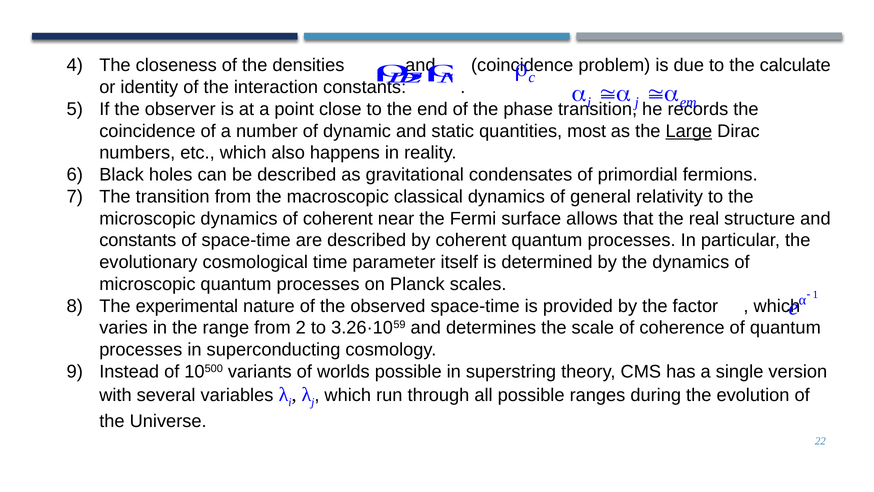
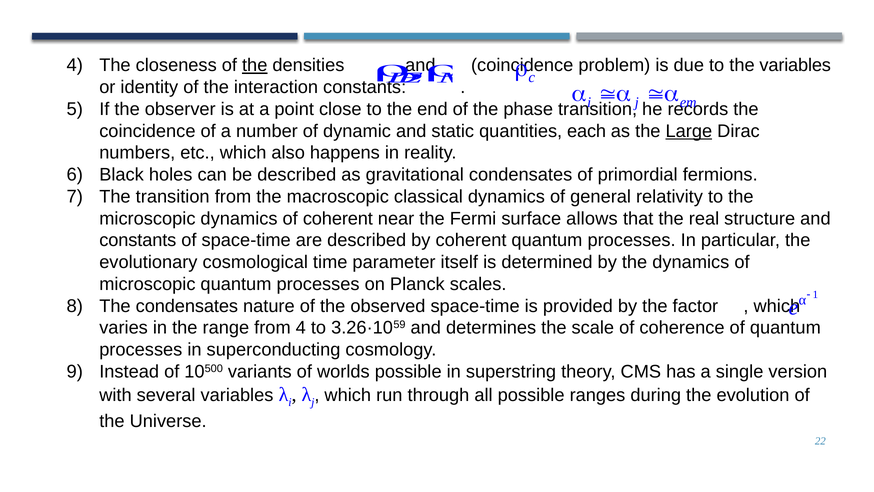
the at (255, 65) underline: none -> present
the calculate: calculate -> variables
most: most -> each
The experimental: experimental -> condensates
from 2: 2 -> 4
